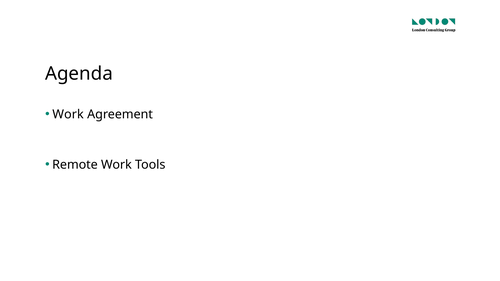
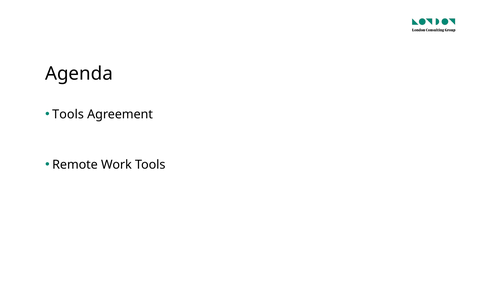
Work at (68, 114): Work -> Tools
